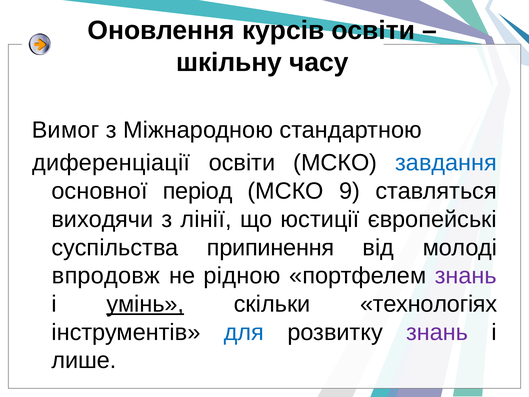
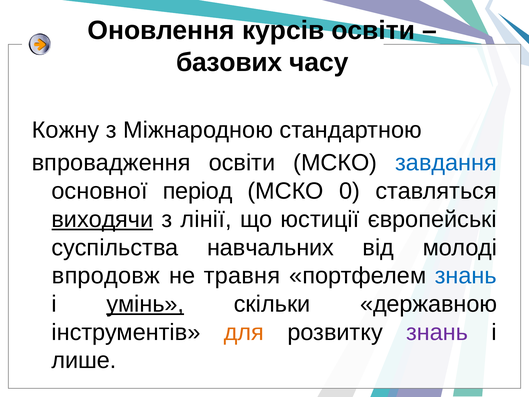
шкільну: шкільну -> базових
Вимог: Вимог -> Кожну
диференціації: диференціації -> впровадження
9: 9 -> 0
виходячи underline: none -> present
припинення: припинення -> навчальних
рідною: рідною -> травня
знань at (466, 276) colour: purple -> blue
технологіях: технологіях -> державною
для colour: blue -> orange
